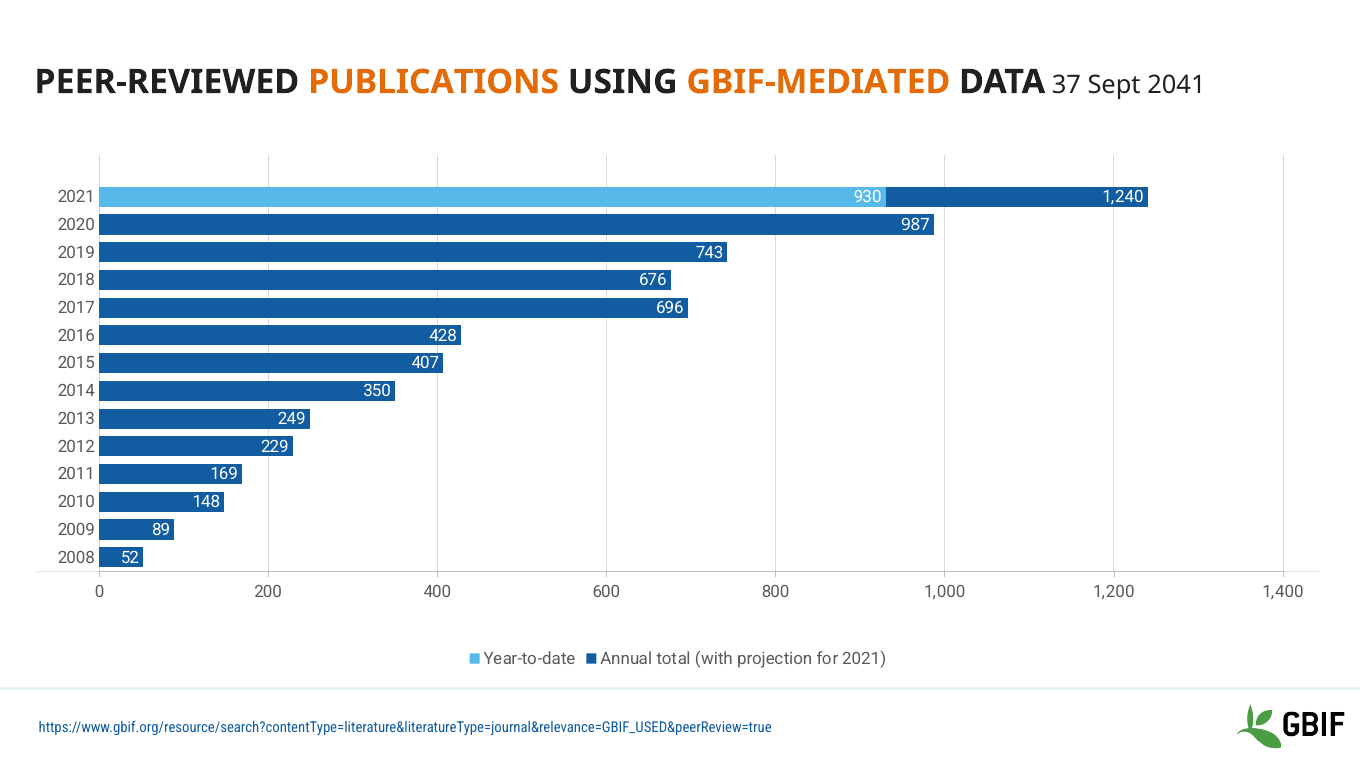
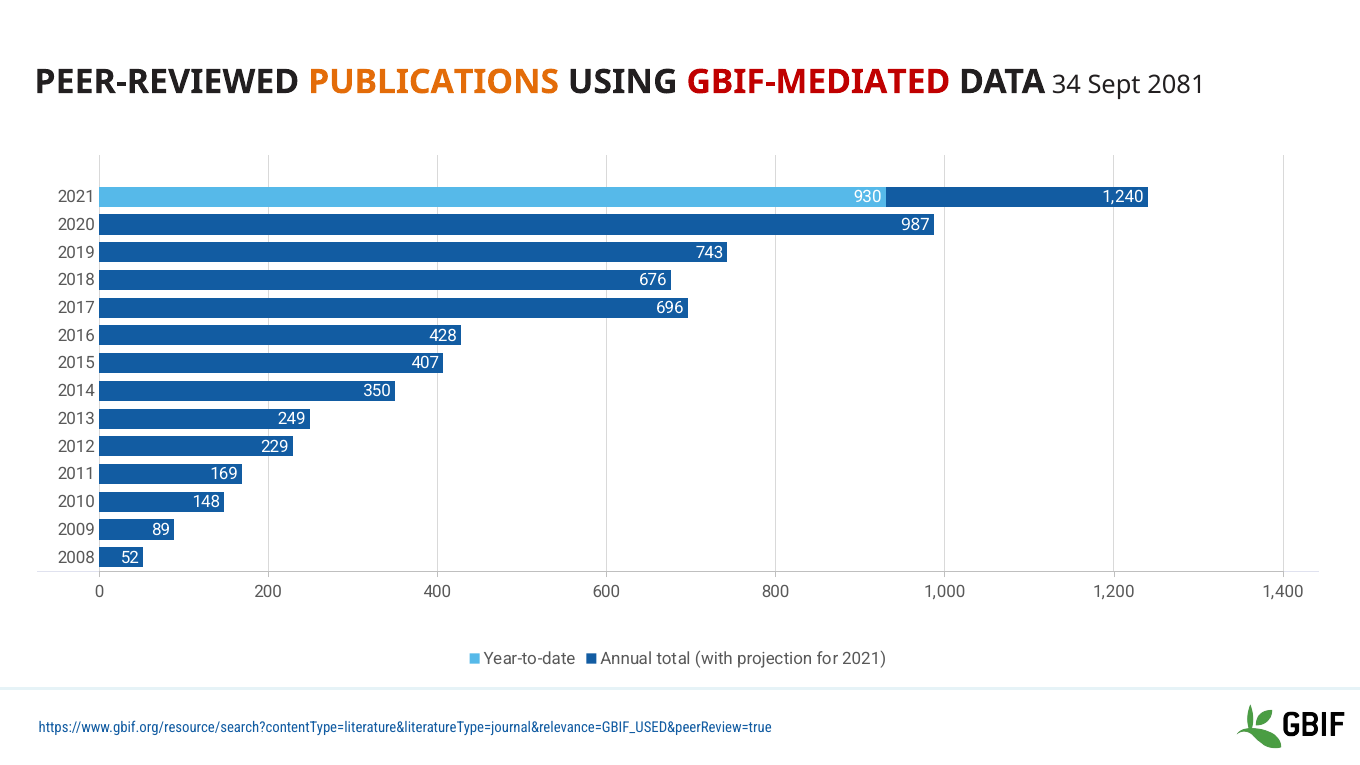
GBIF-MEDIATED colour: orange -> red
37: 37 -> 34
2041: 2041 -> 2081
